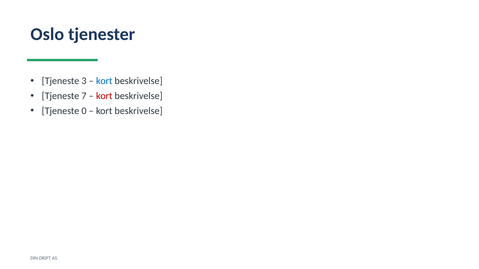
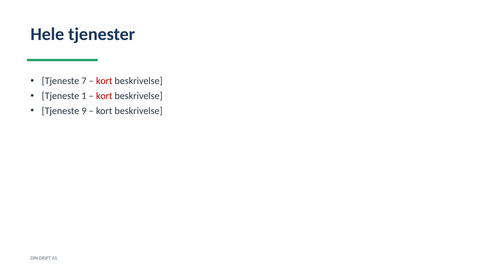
Oslo: Oslo -> Hele
3: 3 -> 7
kort at (104, 81) colour: blue -> red
7: 7 -> 1
0: 0 -> 9
